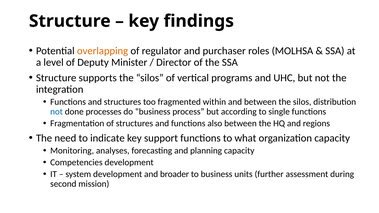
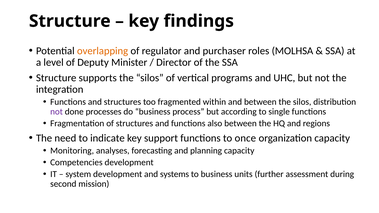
not at (57, 112) colour: blue -> purple
what: what -> once
broader: broader -> systems
